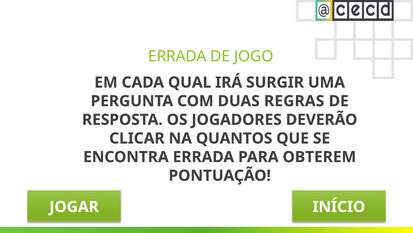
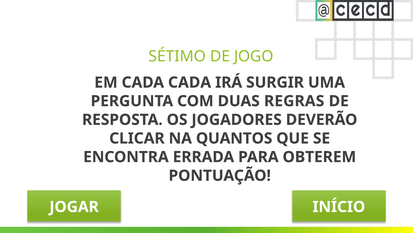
ERRADA at (177, 56): ERRADA -> SÉTIMO
CADA QUAL: QUAL -> CADA
